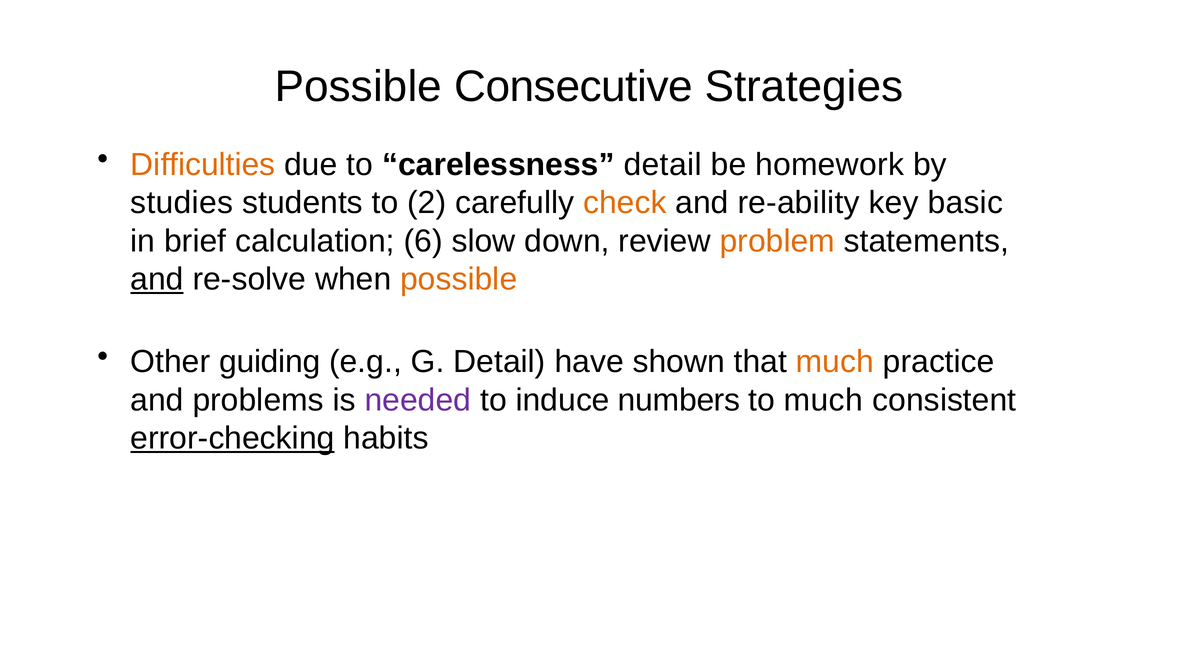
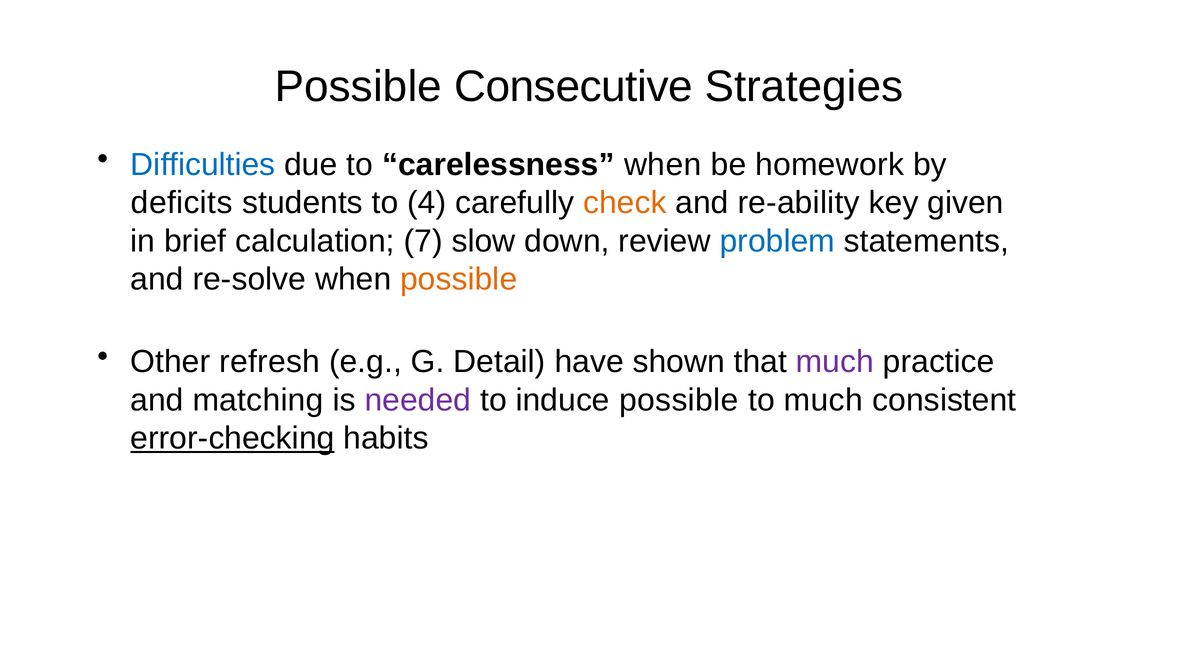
Difficulties colour: orange -> blue
carelessness detail: detail -> when
studies: studies -> deficits
2: 2 -> 4
basic: basic -> given
6: 6 -> 7
problem colour: orange -> blue
and at (157, 279) underline: present -> none
guiding: guiding -> refresh
much at (835, 362) colour: orange -> purple
problems: problems -> matching
induce numbers: numbers -> possible
